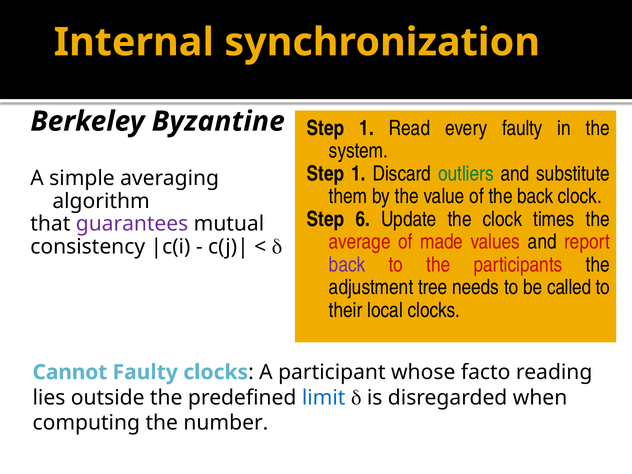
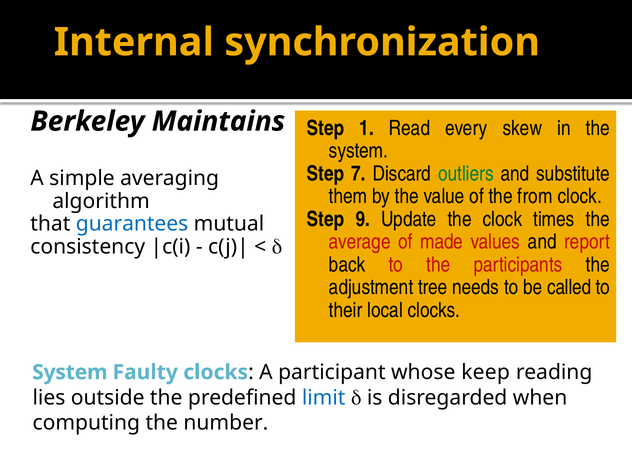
Byzantine: Byzantine -> Maintains
every faulty: faulty -> skew
1 at (359, 174): 1 -> 7
the back: back -> from
6: 6 -> 9
guarantees colour: purple -> blue
back at (347, 265) colour: purple -> black
Cannot at (70, 372): Cannot -> System
facto: facto -> keep
